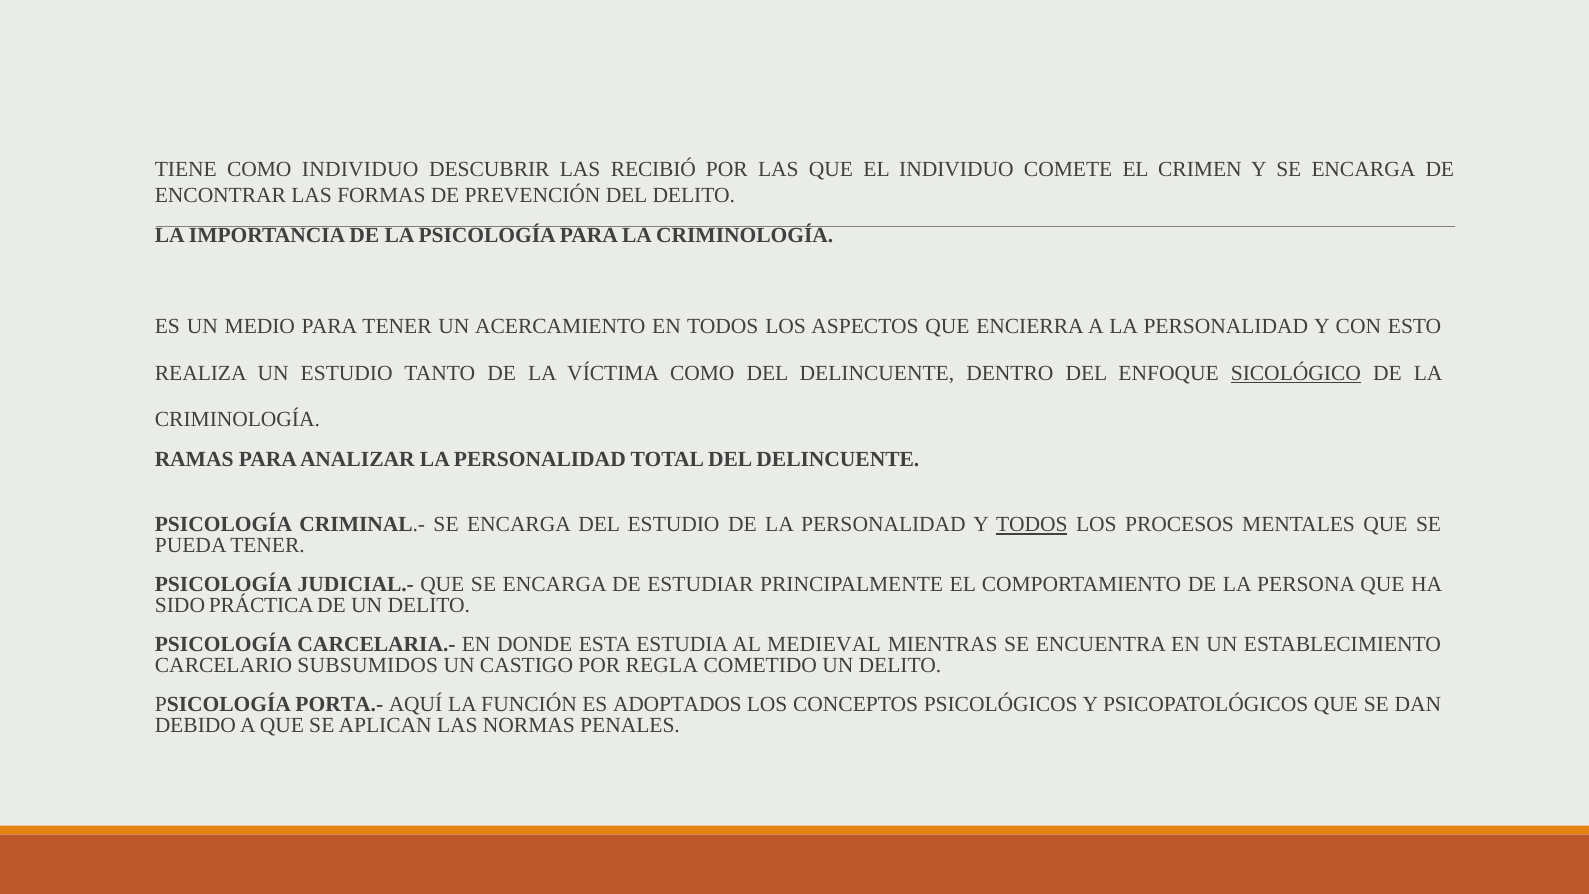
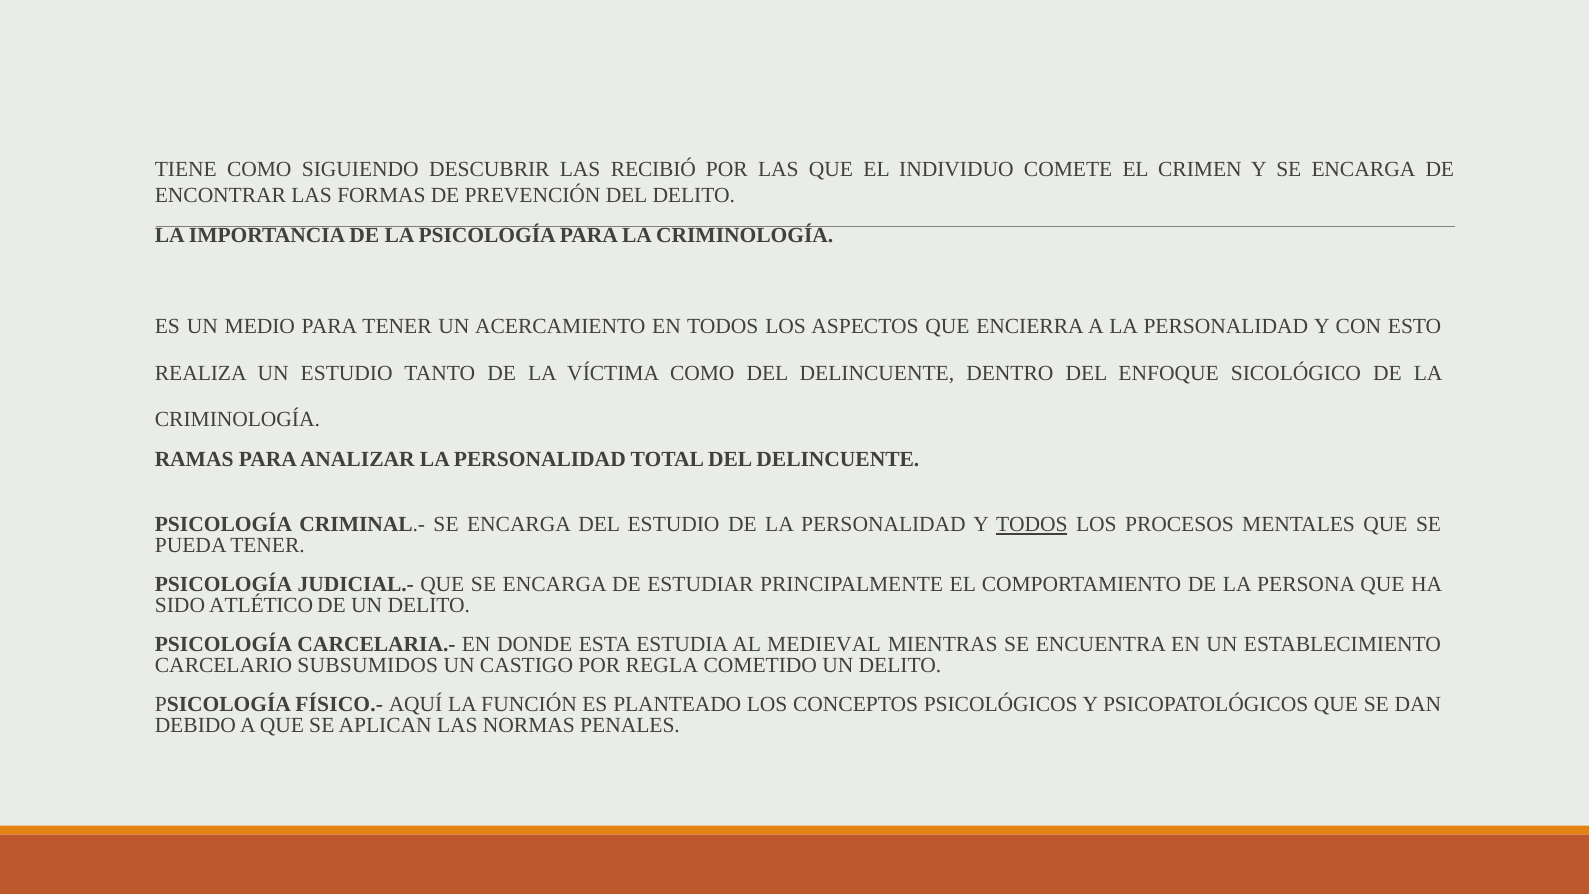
COMO INDIVIDUO: INDIVIDUO -> SIGUIENDO
SICOLÓGICO underline: present -> none
PRÁCTICA: PRÁCTICA -> ATLÉTICO
PORTA.-: PORTA.- -> FÍSICO.-
ADOPTADOS: ADOPTADOS -> PLANTEADO
